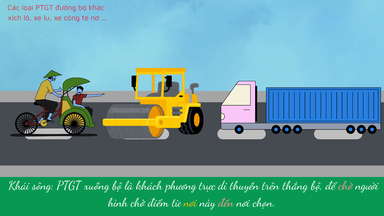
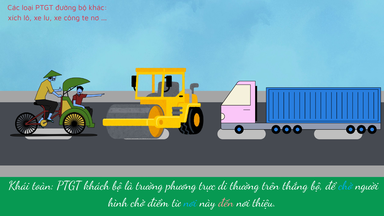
sông: sông -> toàn
xuồng: xuồng -> khách
khách: khách -> trường
thuyền: thuyền -> thường
chở at (345, 186) colour: pink -> light blue
nơi at (190, 202) colour: yellow -> light blue
chọn: chọn -> thiệu
